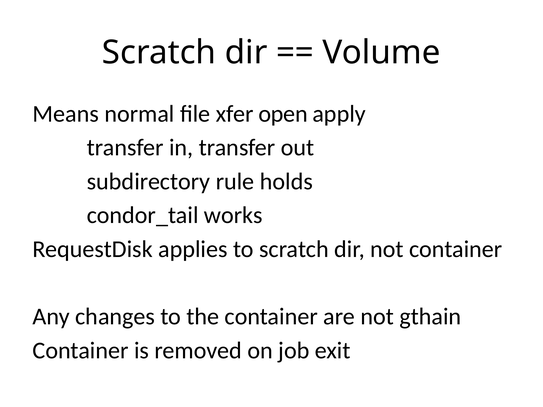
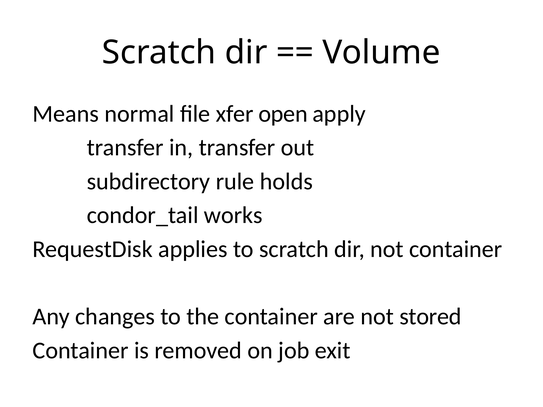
gthain: gthain -> stored
